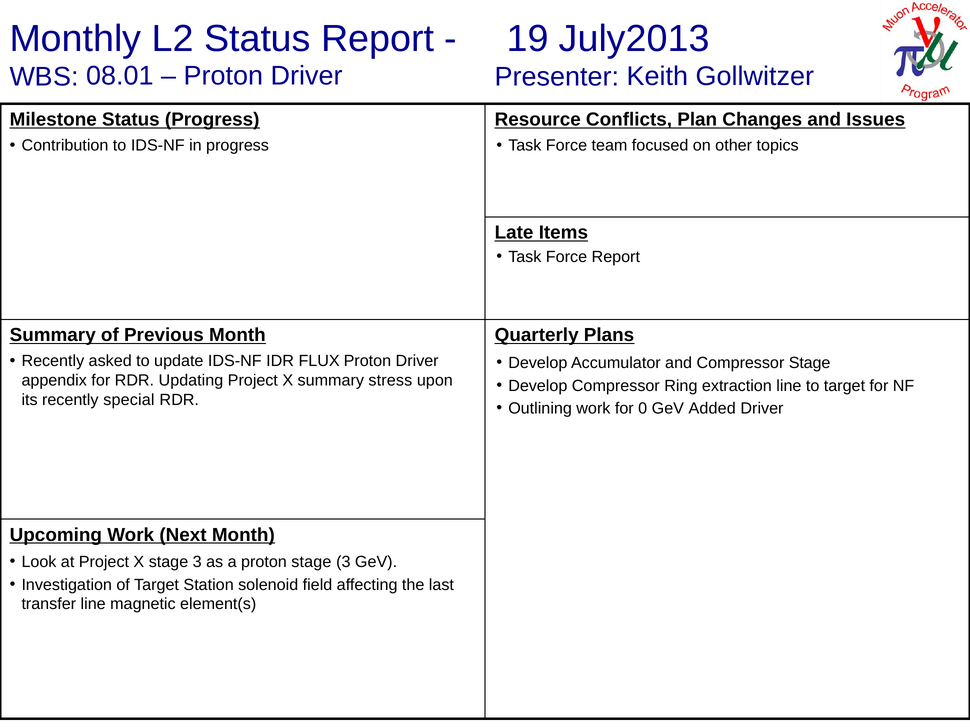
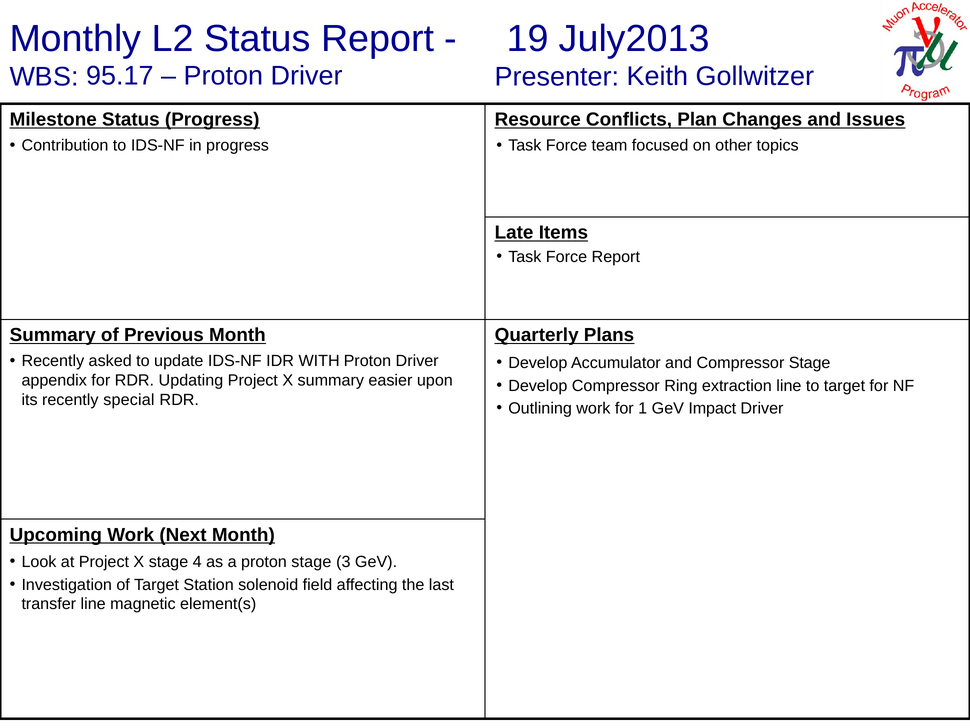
08.01: 08.01 -> 95.17
FLUX: FLUX -> WITH
stress: stress -> easier
0: 0 -> 1
Added: Added -> Impact
X stage 3: 3 -> 4
